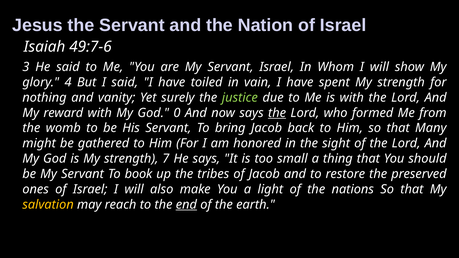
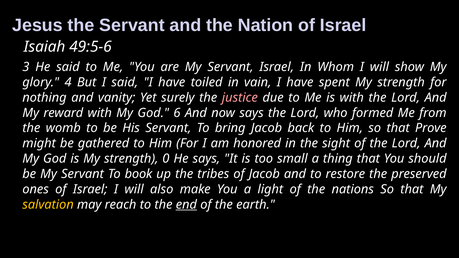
49:7-6: 49:7-6 -> 49:5-6
justice colour: light green -> pink
0: 0 -> 6
the at (277, 113) underline: present -> none
Many: Many -> Prove
7: 7 -> 0
